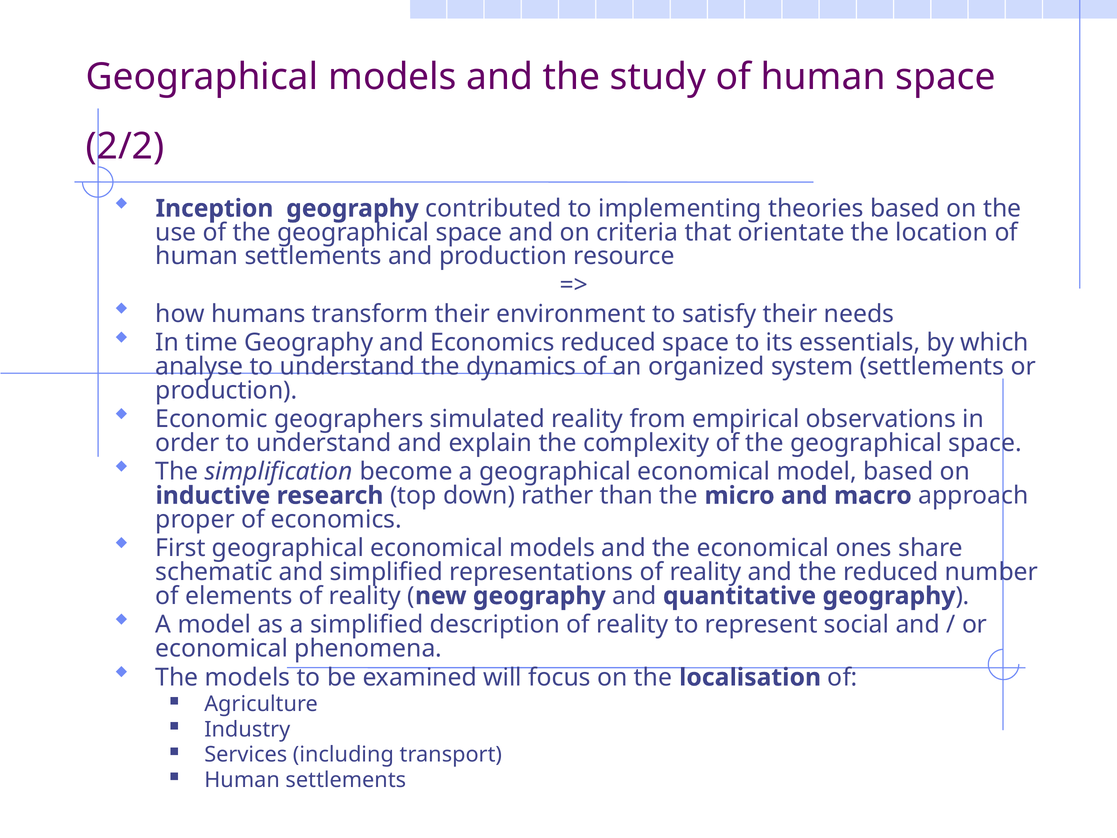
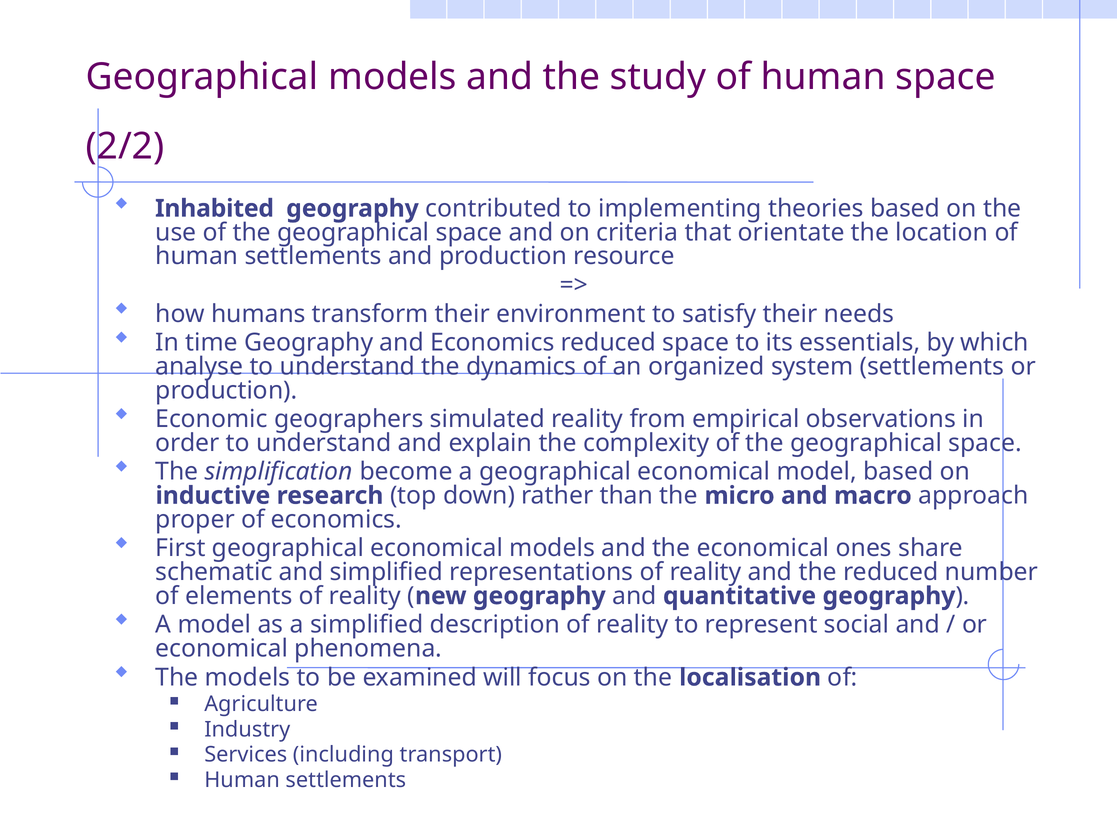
Inception: Inception -> Inhabited
